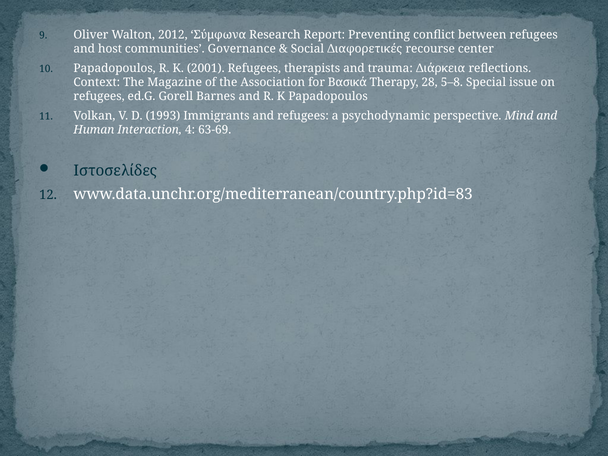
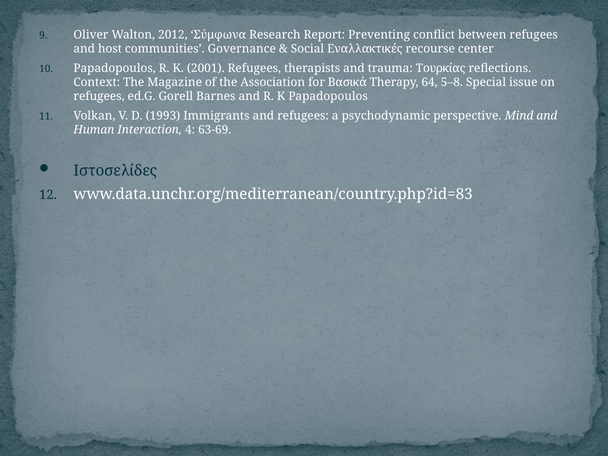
Διαφορετικές: Διαφορετικές -> Εναλλακτικές
Διάρκεια: Διάρκεια -> Τουρκίας
28: 28 -> 64
